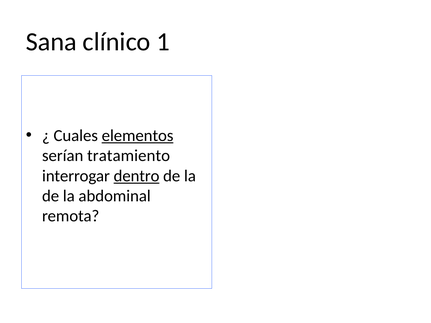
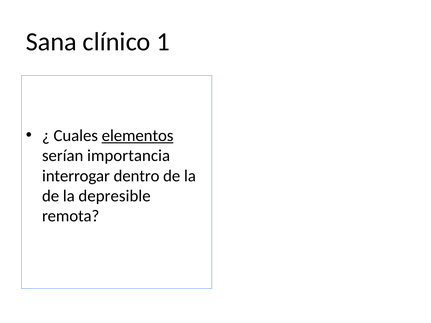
tratamiento: tratamiento -> importancia
dentro underline: present -> none
abdominal: abdominal -> depresible
